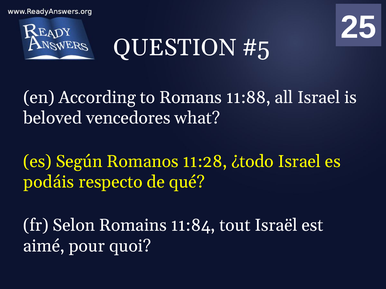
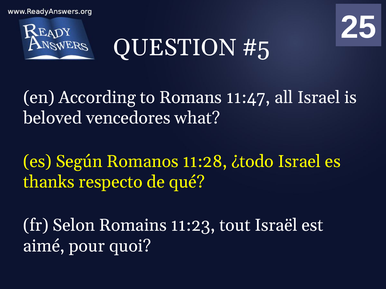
11:88: 11:88 -> 11:47
podáis: podáis -> thanks
11:84: 11:84 -> 11:23
